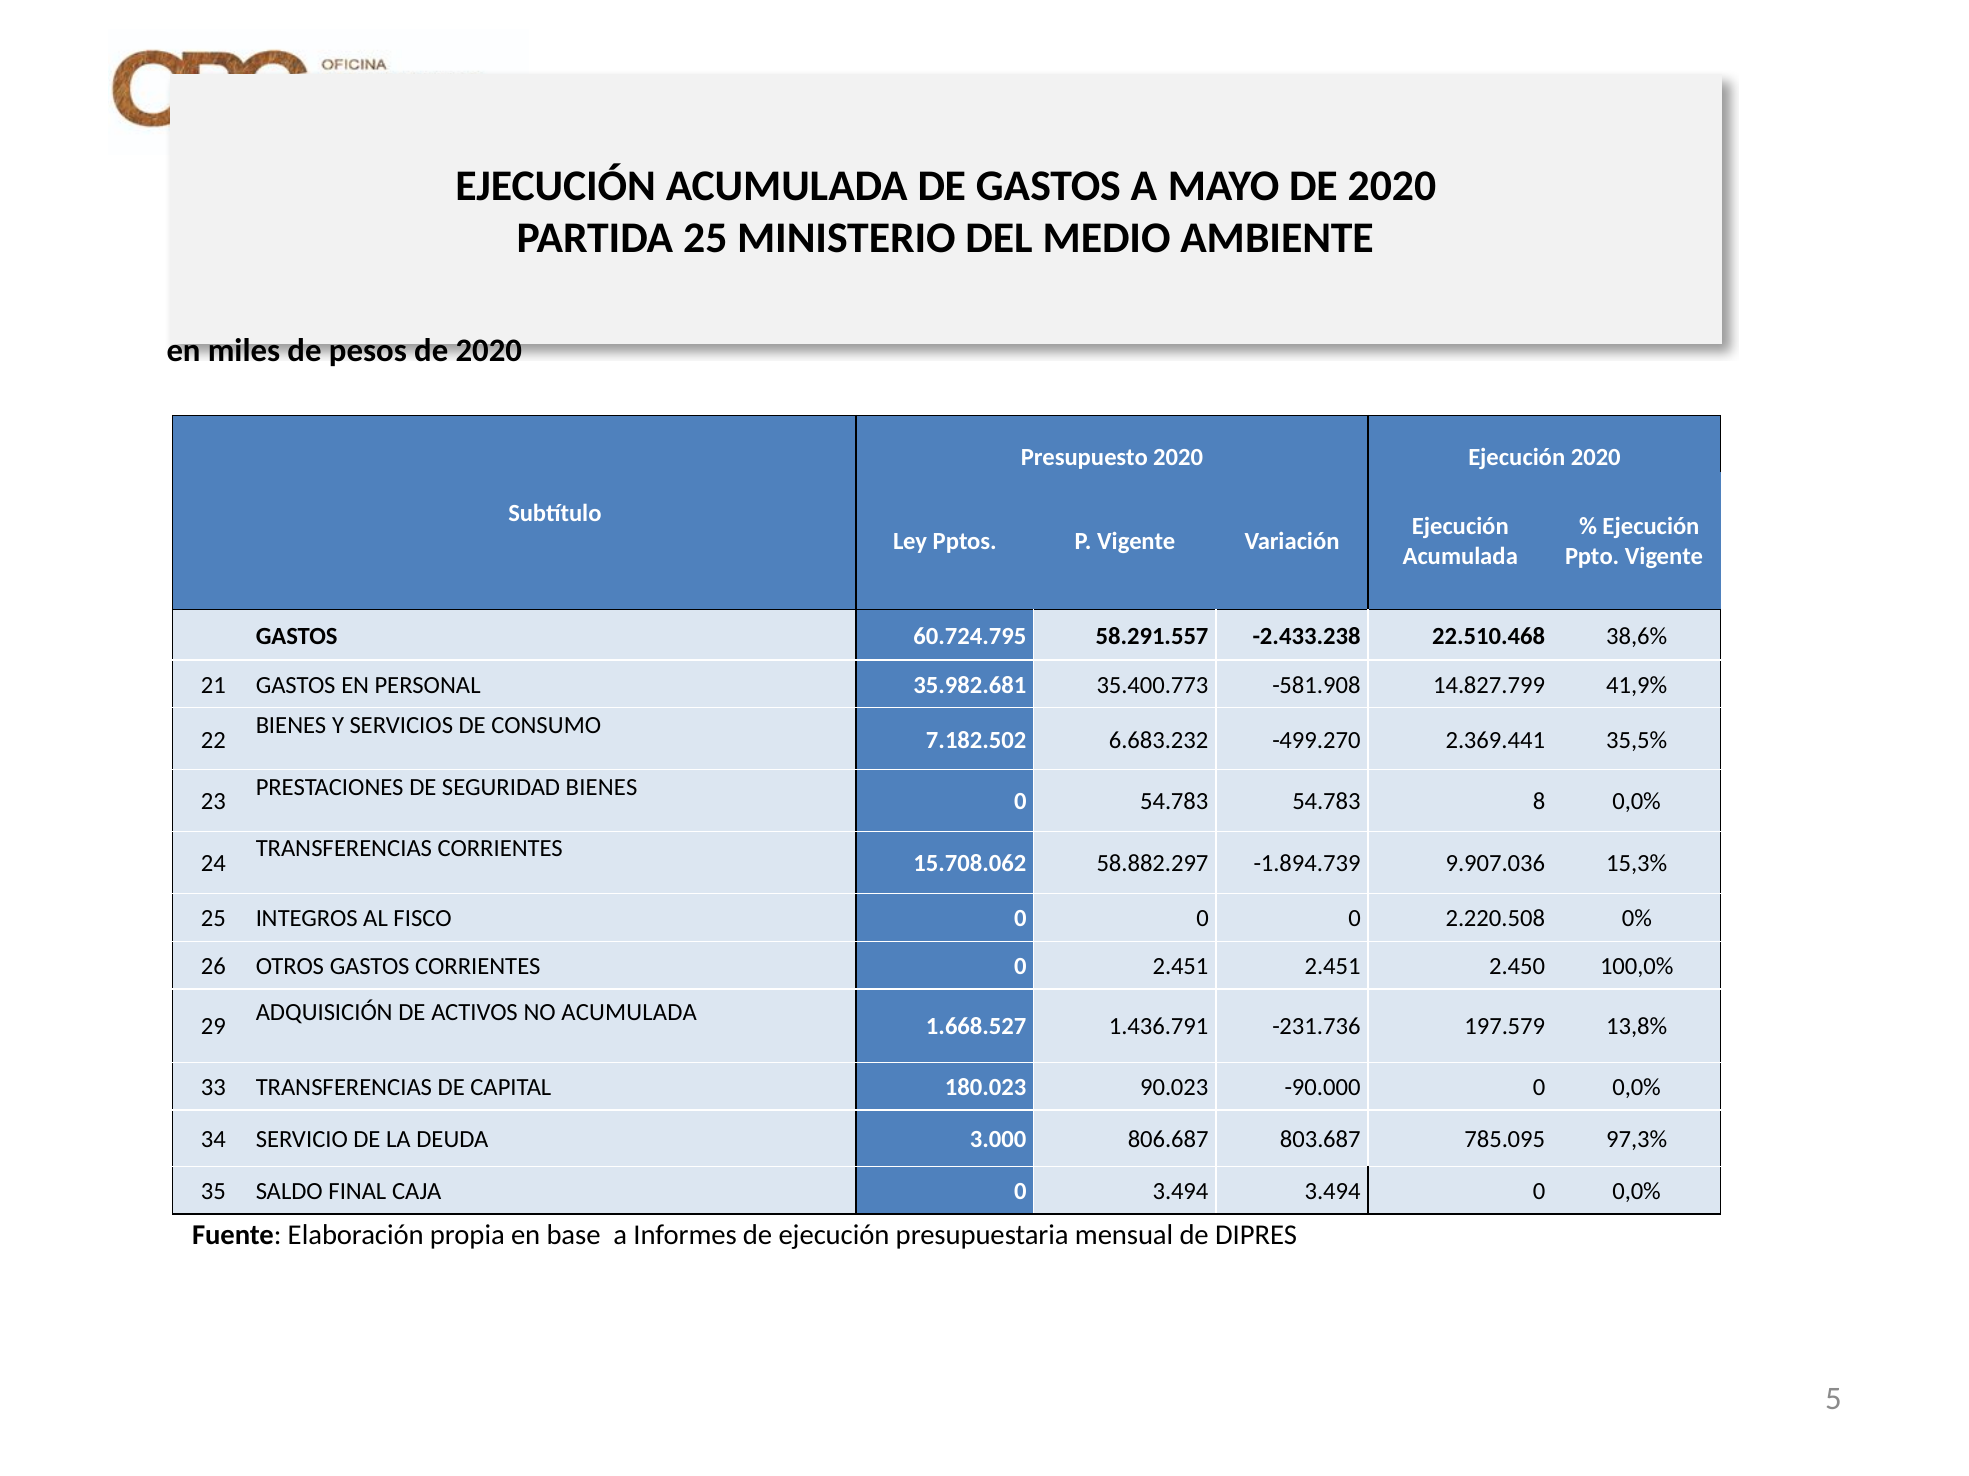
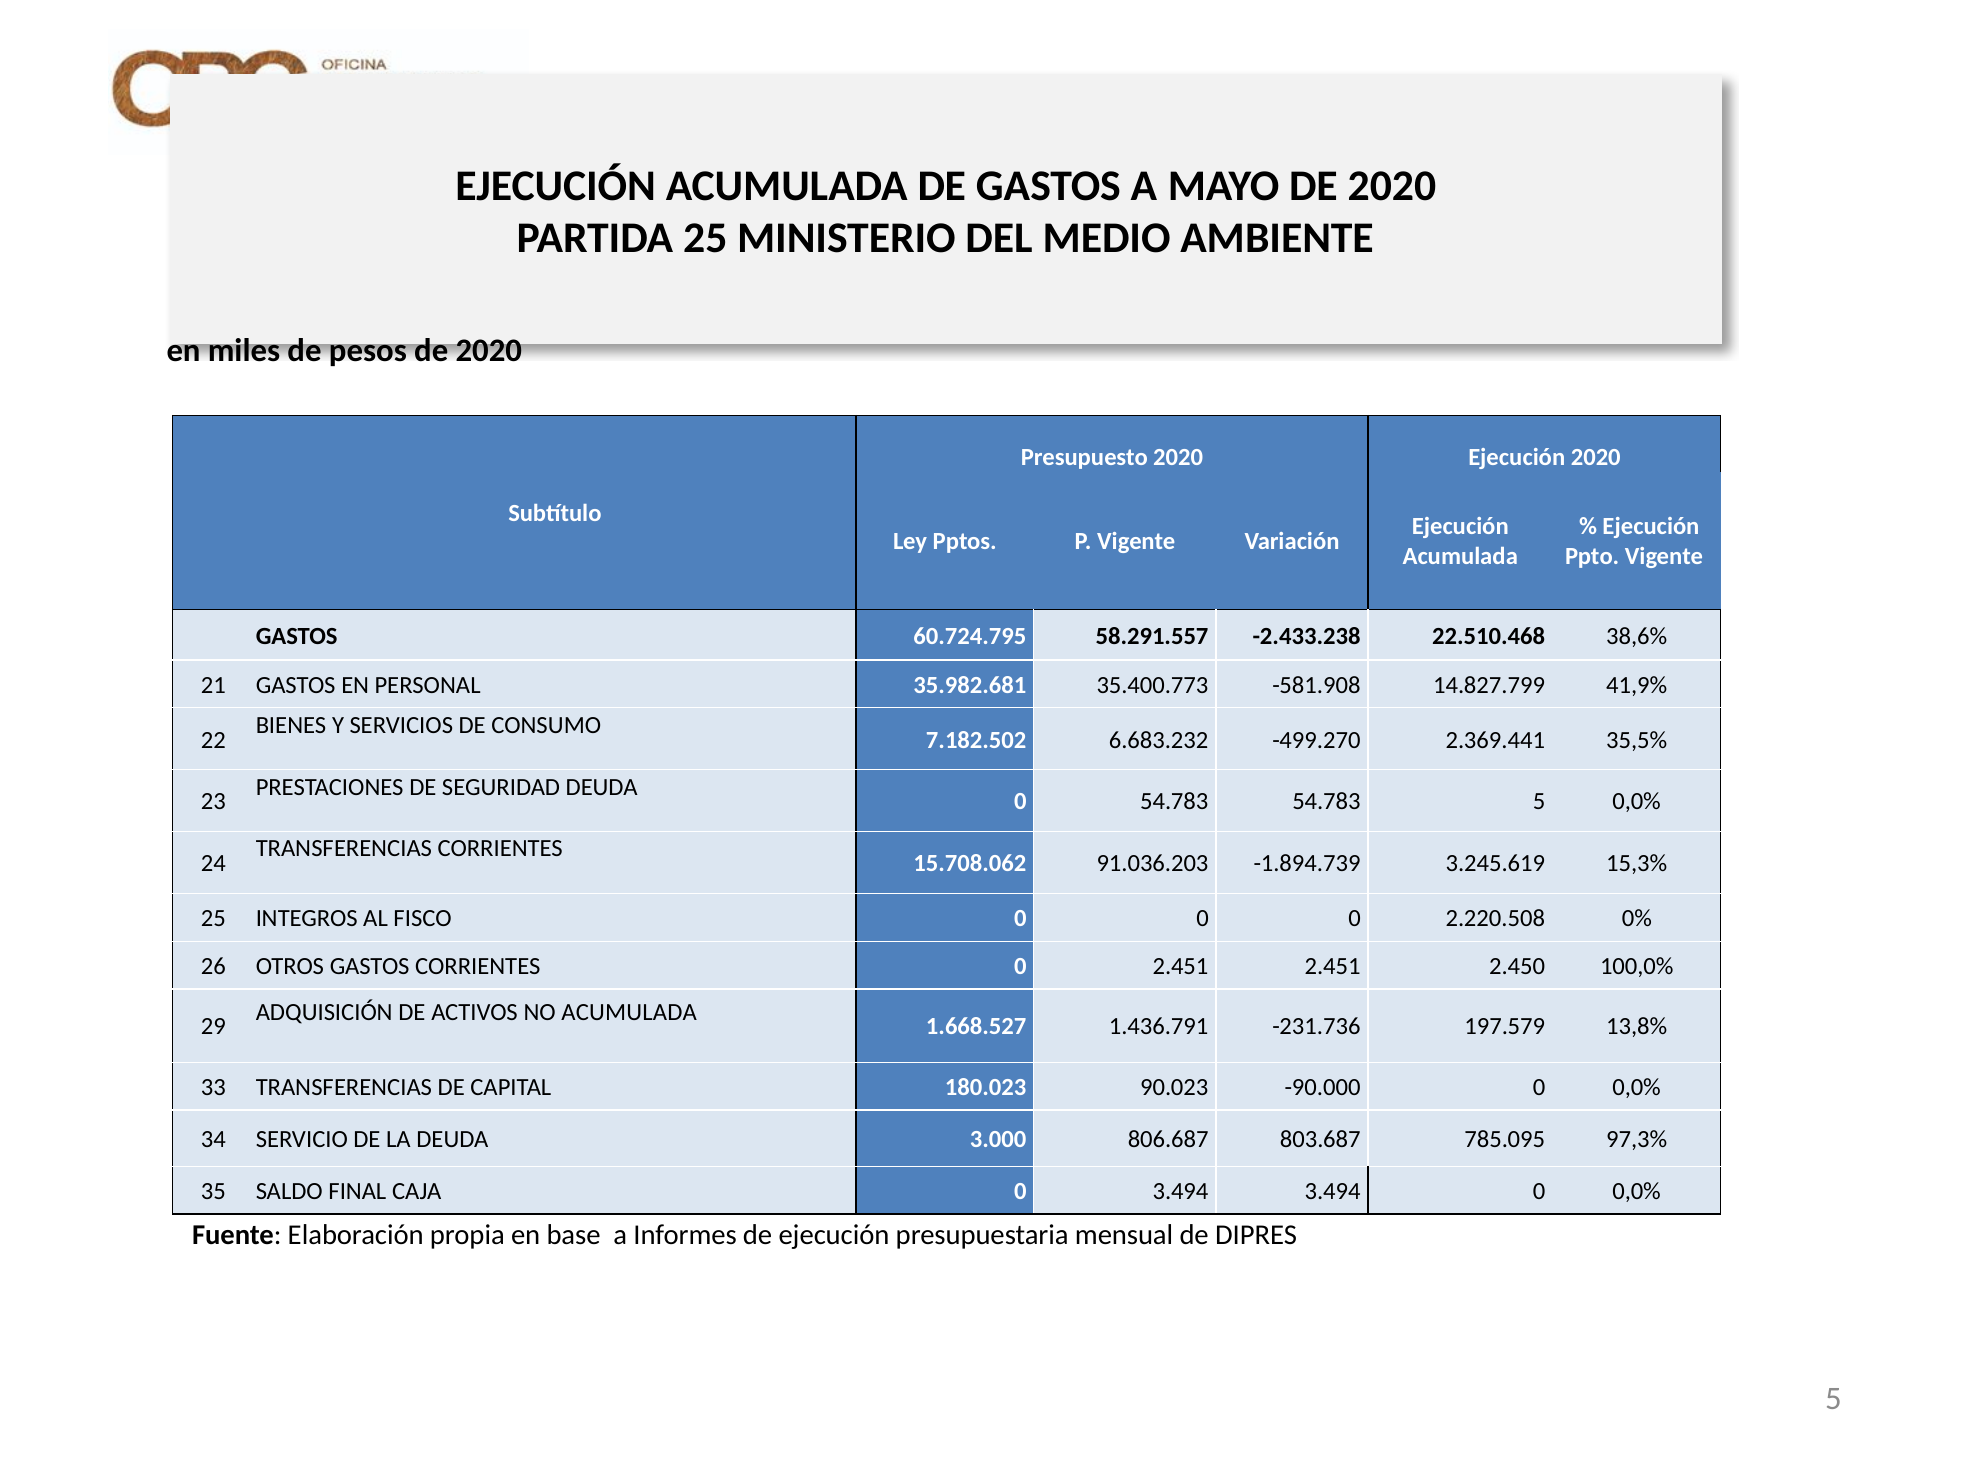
SEGURIDAD BIENES: BIENES -> DEUDA
54.783 8: 8 -> 5
58.882.297: 58.882.297 -> 91.036.203
9.907.036: 9.907.036 -> 3.245.619
